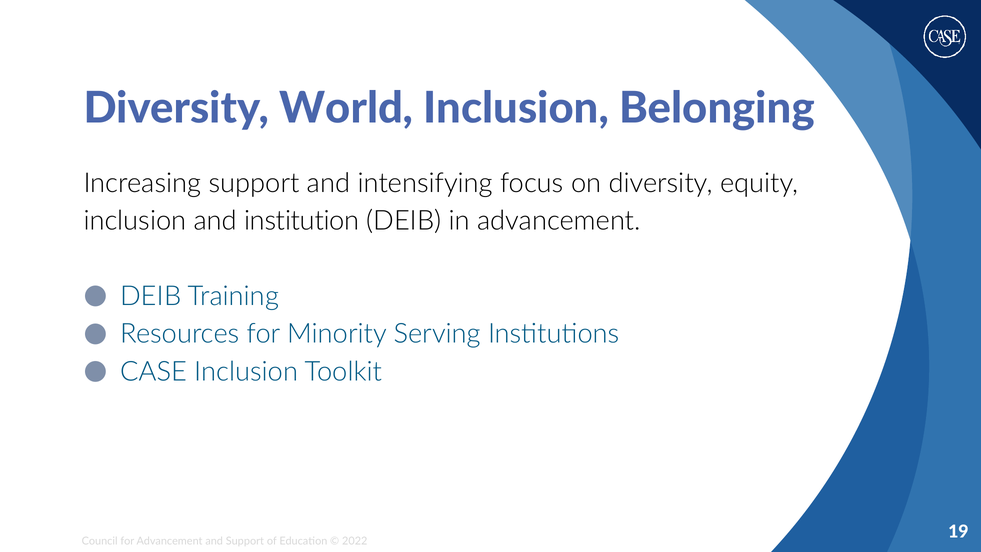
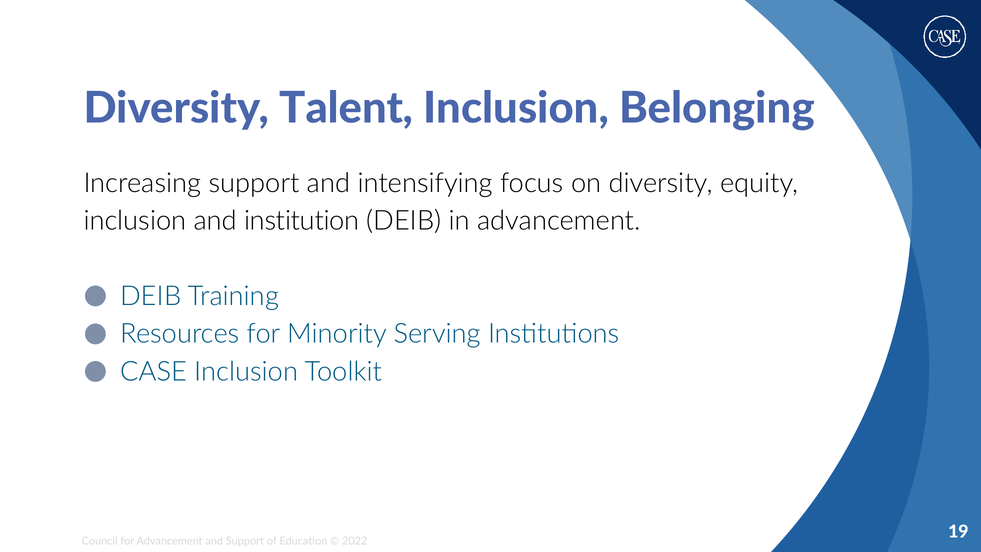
World: World -> Talent
